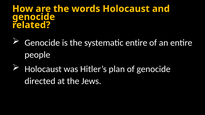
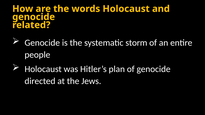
systematic entire: entire -> storm
